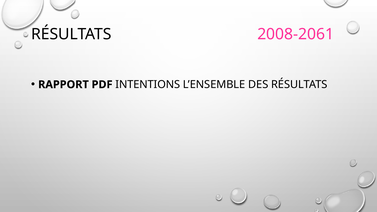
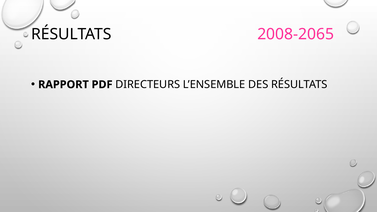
2008-2061: 2008-2061 -> 2008-2065
INTENTIONS: INTENTIONS -> DIRECTEURS
